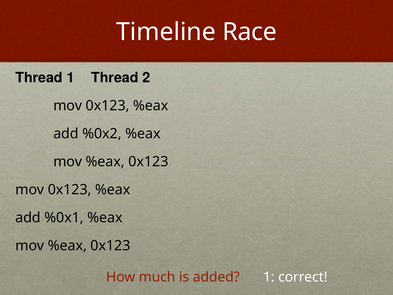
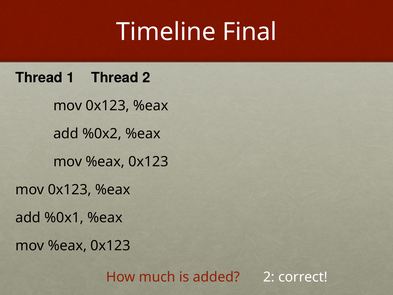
Race: Race -> Final
added 1: 1 -> 2
